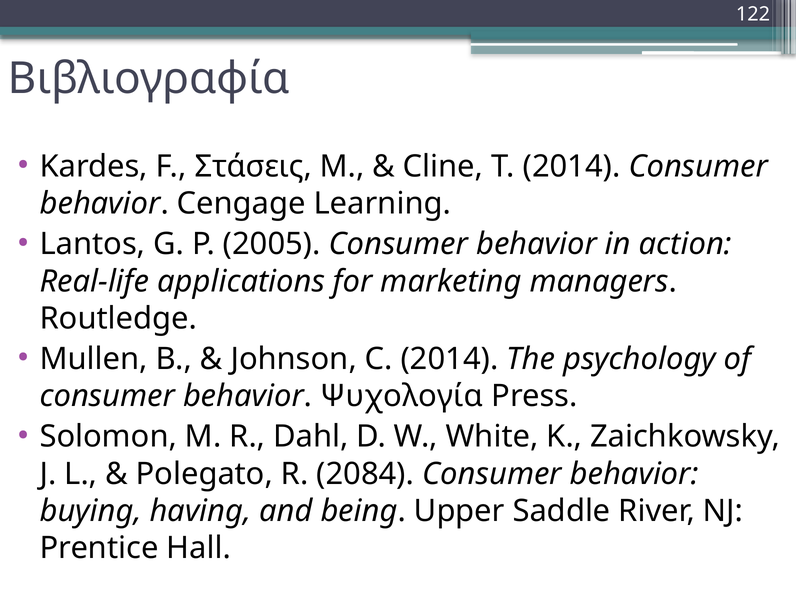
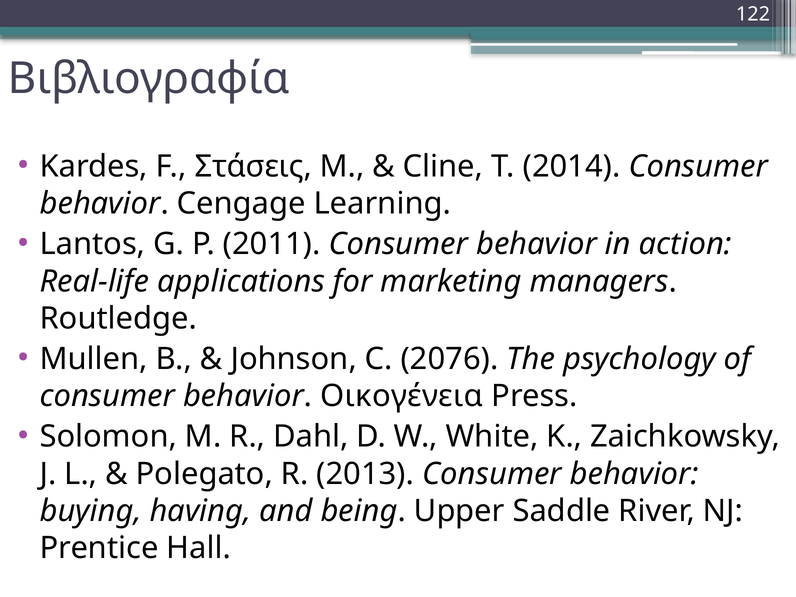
2005: 2005 -> 2011
C 2014: 2014 -> 2076
Ψυχολογία: Ψυχολογία -> Οικογένεια
2084: 2084 -> 2013
